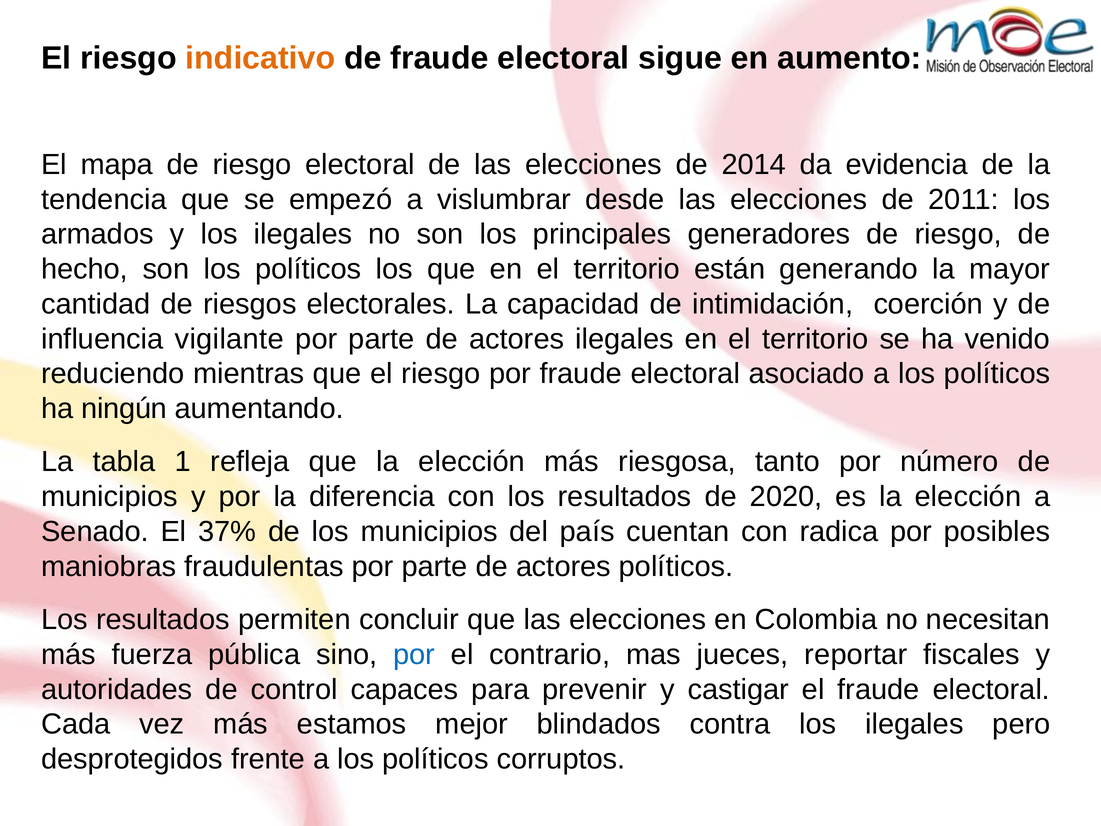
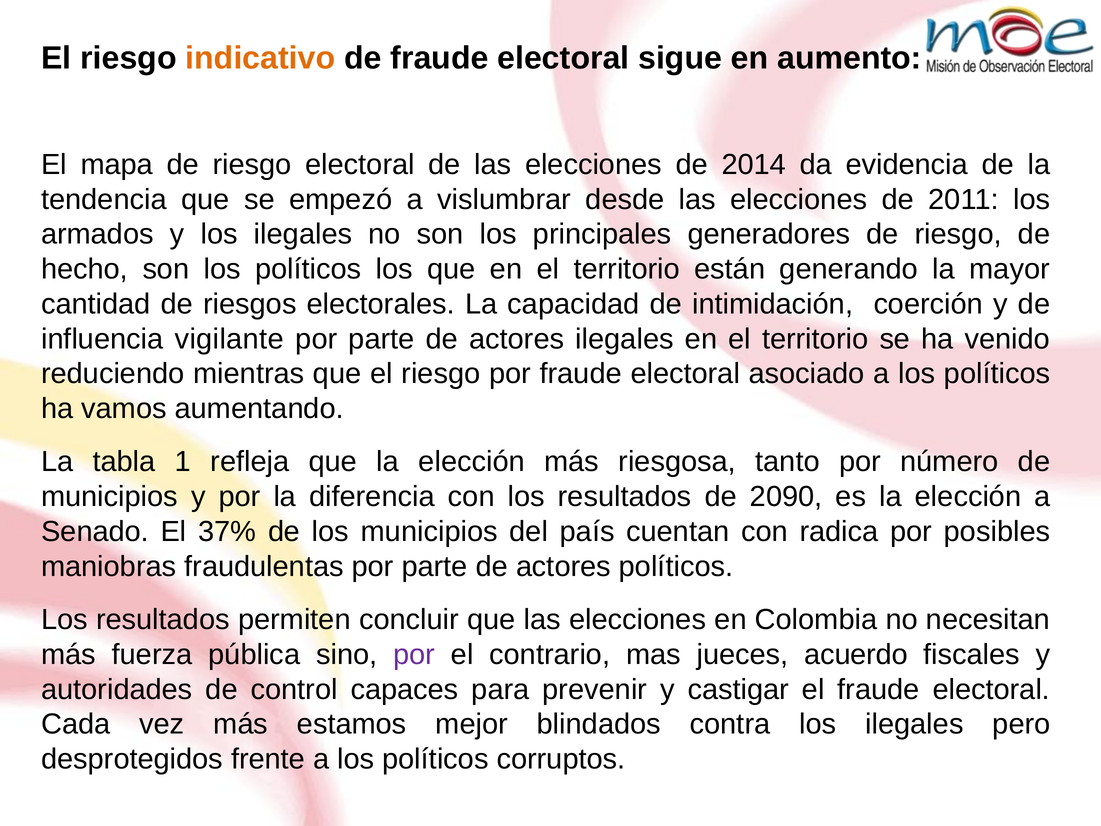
ningún: ningún -> vamos
2020: 2020 -> 2090
por at (414, 654) colour: blue -> purple
reportar: reportar -> acuerdo
